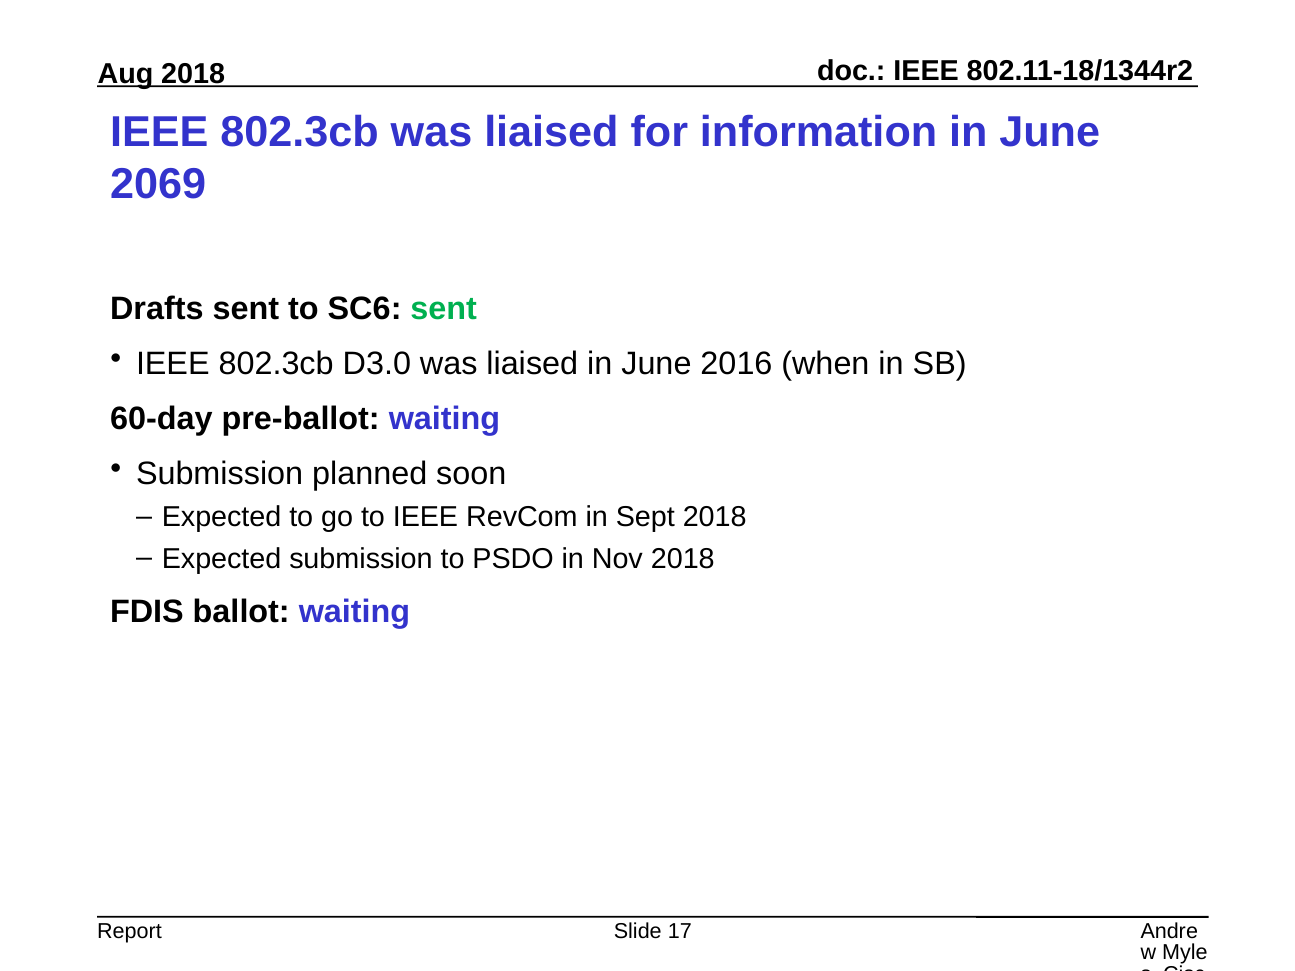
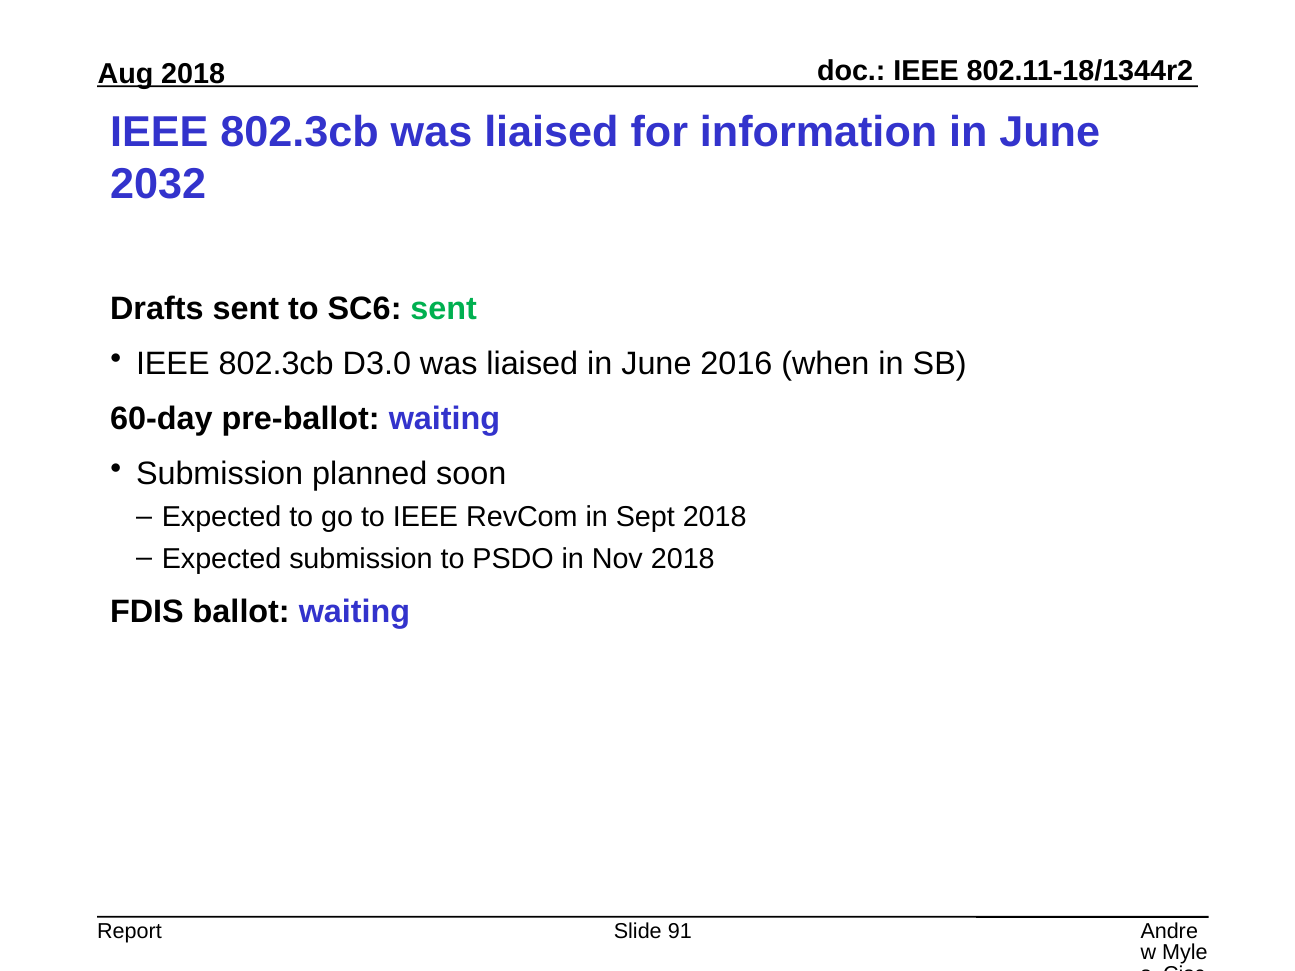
2069: 2069 -> 2032
17: 17 -> 91
